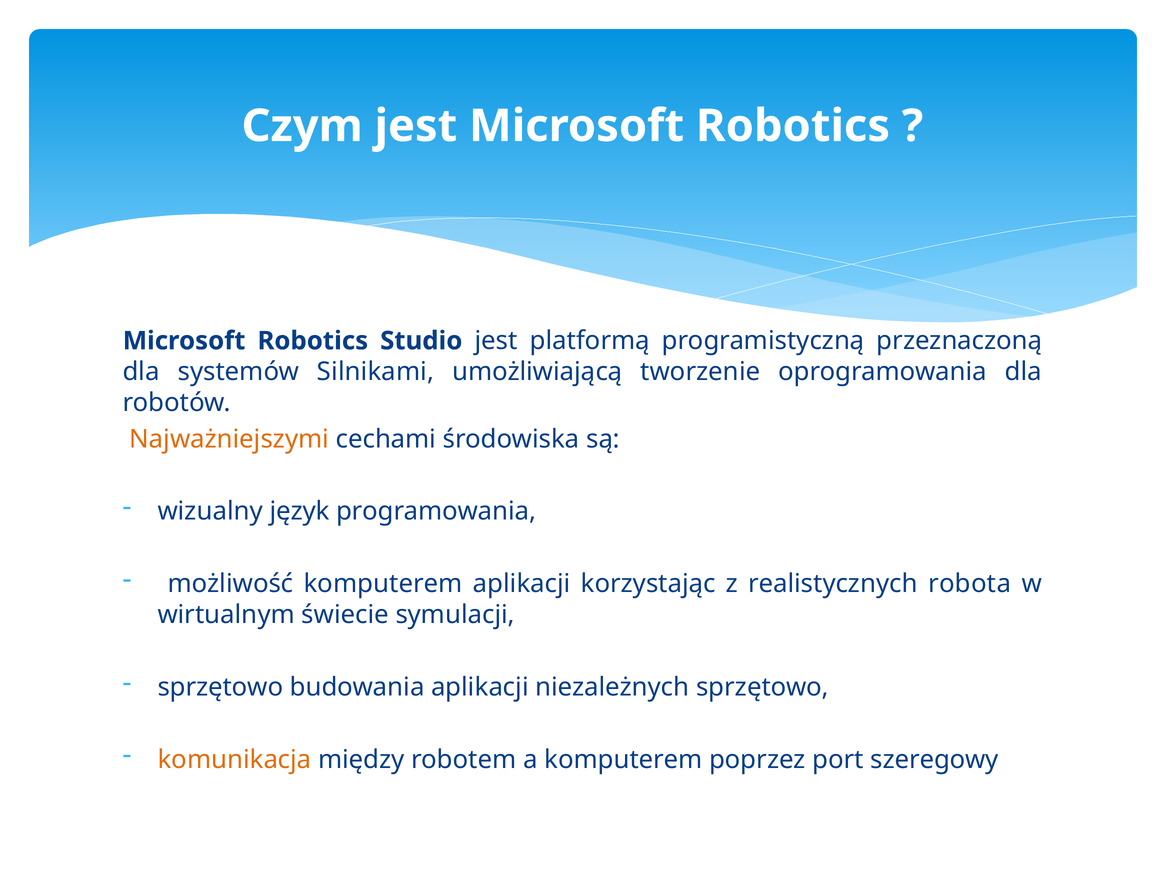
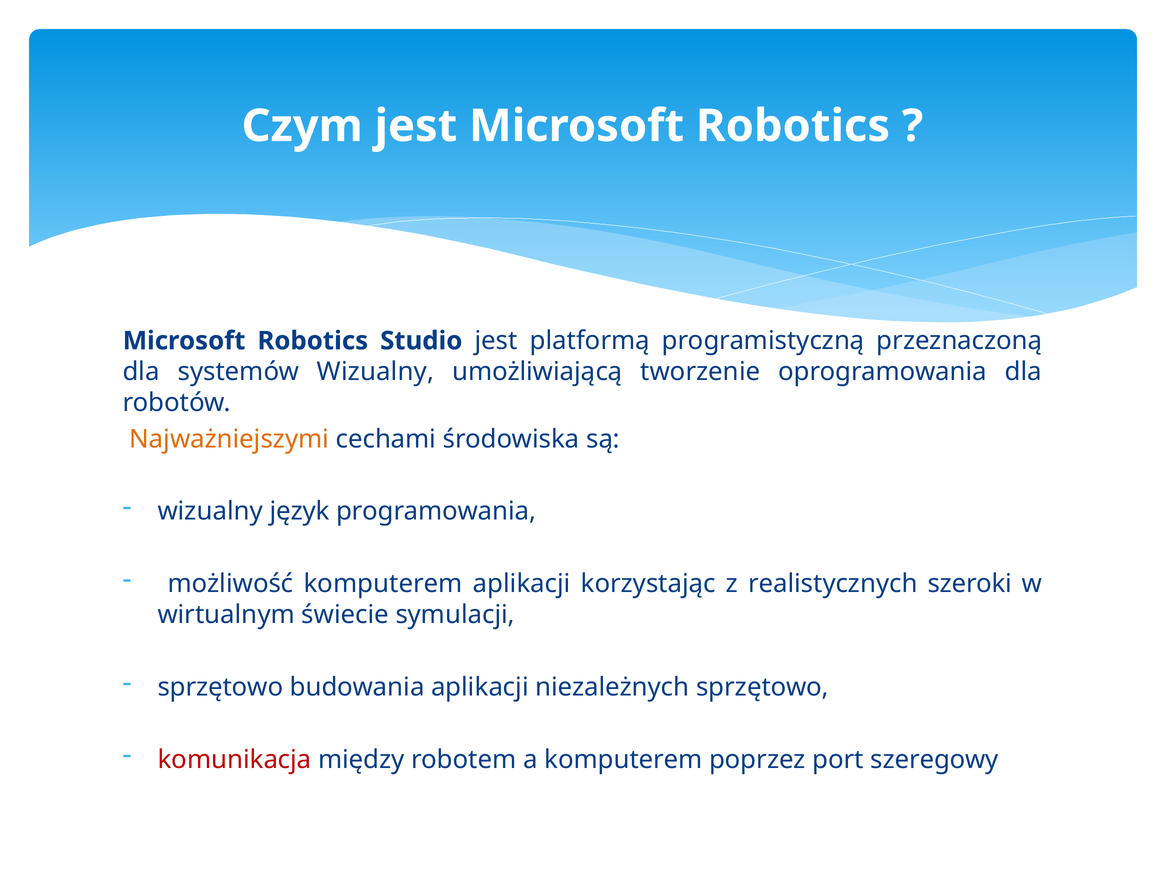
systemów Silnikami: Silnikami -> Wizualny
robota: robota -> szeroki
komunikacja colour: orange -> red
